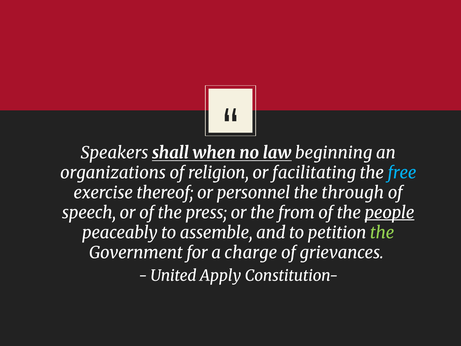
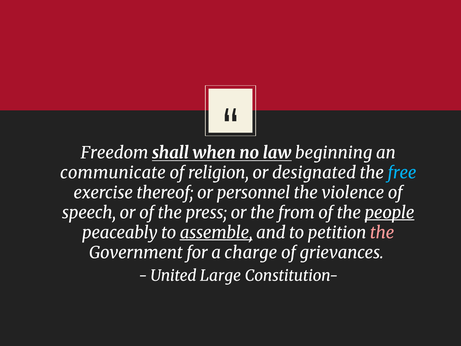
Speakers: Speakers -> Freedom
organizations: organizations -> communicate
facilitating: facilitating -> designated
through: through -> violence
assemble underline: none -> present
the at (382, 233) colour: light green -> pink
Apply: Apply -> Large
